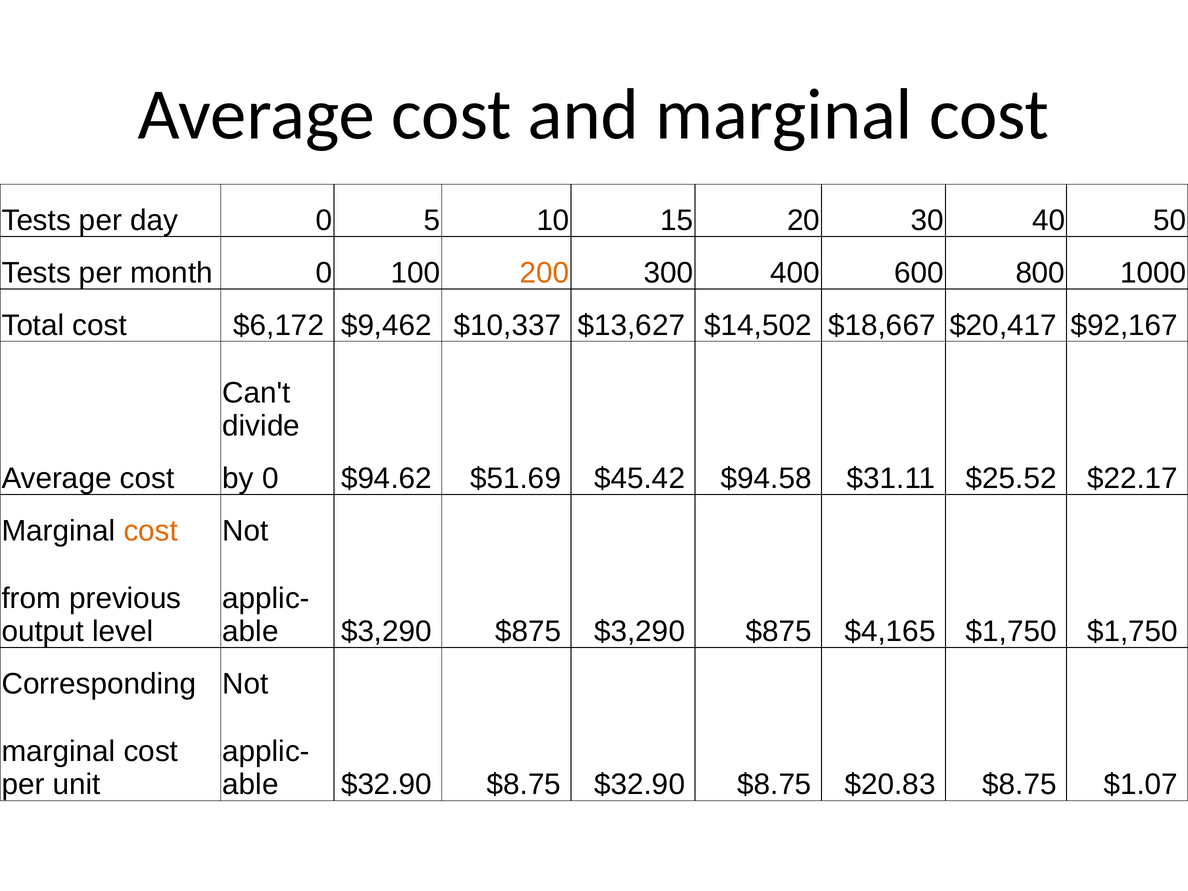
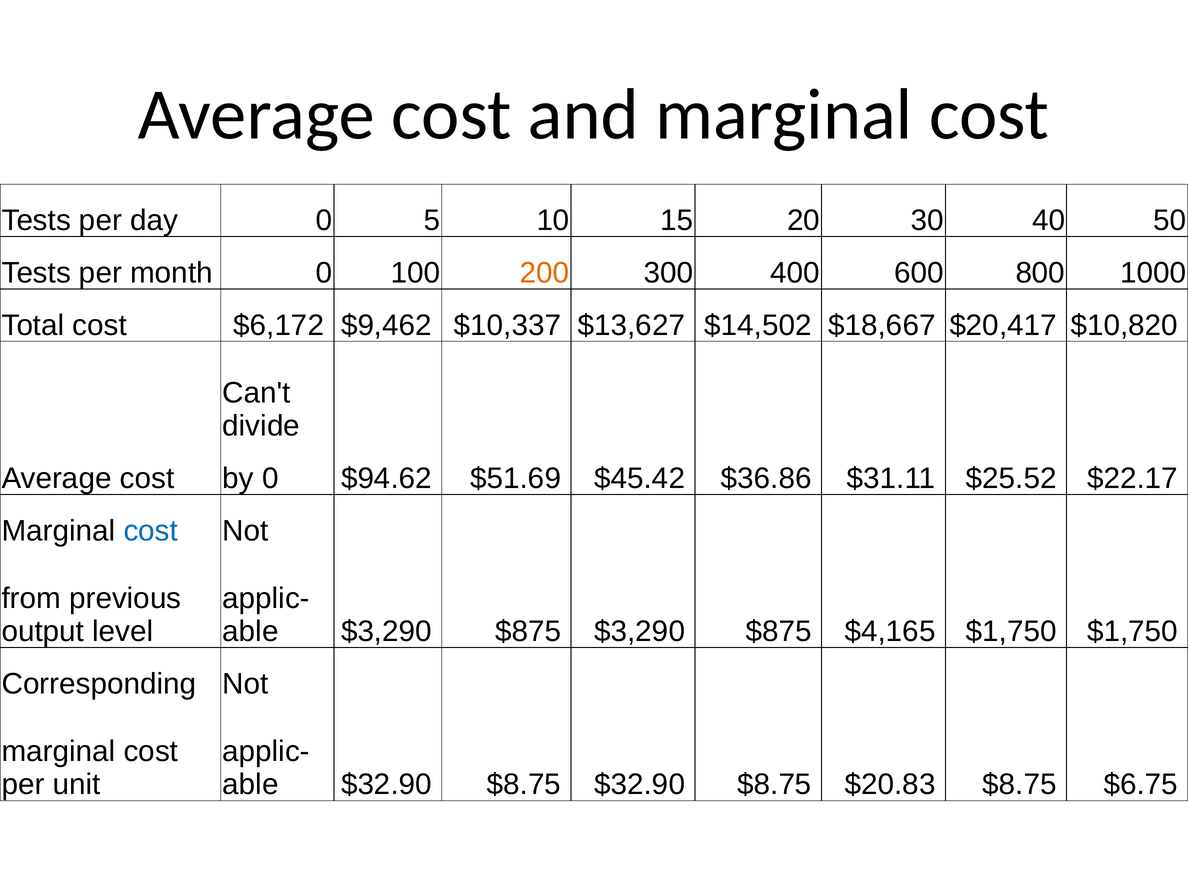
$92,167: $92,167 -> $10,820
$94.58: $94.58 -> $36.86
cost at (151, 531) colour: orange -> blue
$1.07: $1.07 -> $6.75
